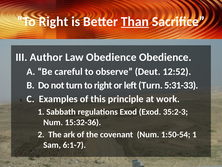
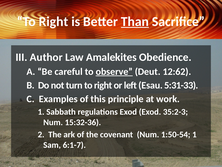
Law Obedience: Obedience -> Amalekites
observe underline: none -> present
12:52: 12:52 -> 12:62
left Turn: Turn -> Esau
